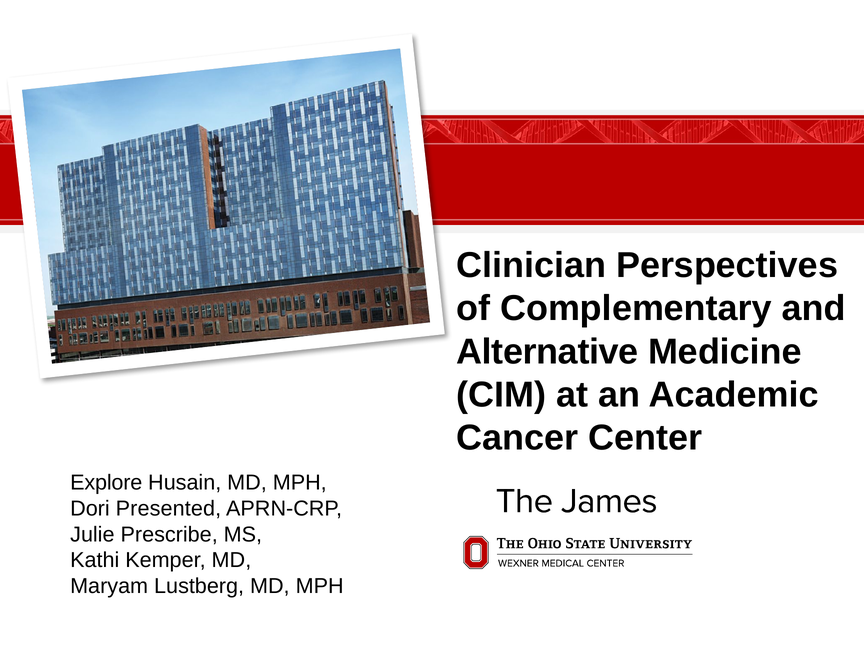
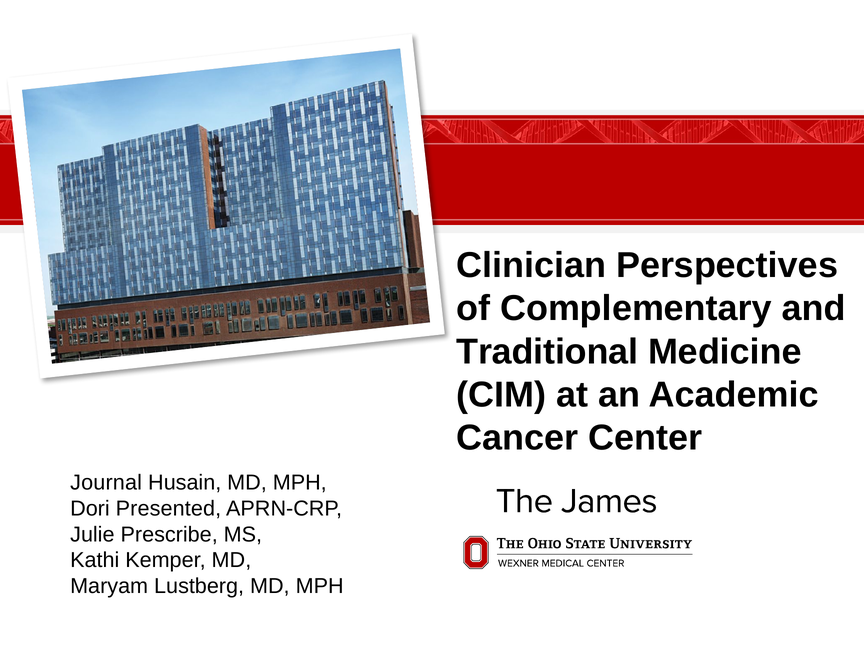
Alternative: Alternative -> Traditional
Explore: Explore -> Journal
